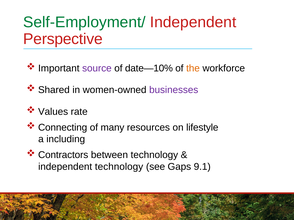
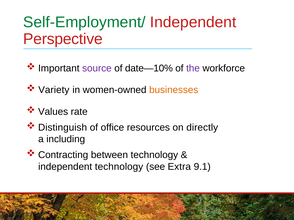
the colour: orange -> purple
Shared: Shared -> Variety
businesses colour: purple -> orange
Connecting: Connecting -> Distinguish
many: many -> office
lifestyle: lifestyle -> directly
Contractors: Contractors -> Contracting
Gaps: Gaps -> Extra
